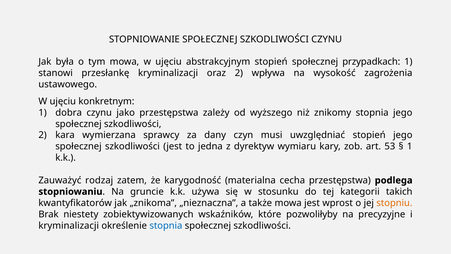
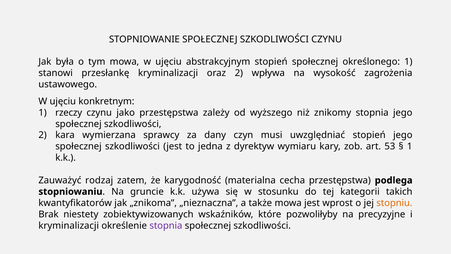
przypadkach: przypadkach -> określonego
dobra: dobra -> rzeczy
stopnia at (166, 225) colour: blue -> purple
